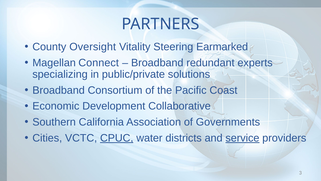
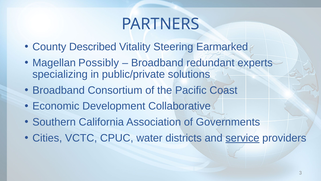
Oversight: Oversight -> Described
Connect: Connect -> Possibly
CPUC underline: present -> none
